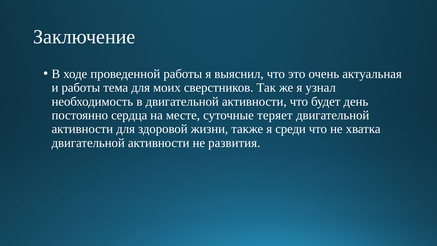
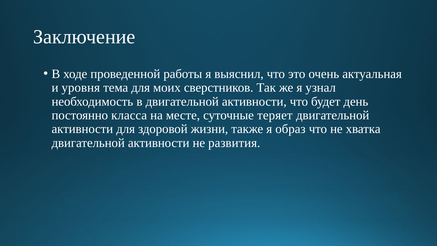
и работы: работы -> уровня
сердца: сердца -> класса
среди: среди -> образ
